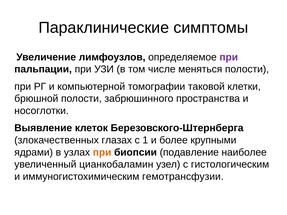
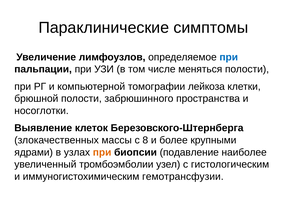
при at (229, 57) colour: purple -> blue
таковой: таковой -> лейкоза
глазах: глазах -> массы
1: 1 -> 8
цианкобаламин: цианкобаламин -> тромбоэмболии
